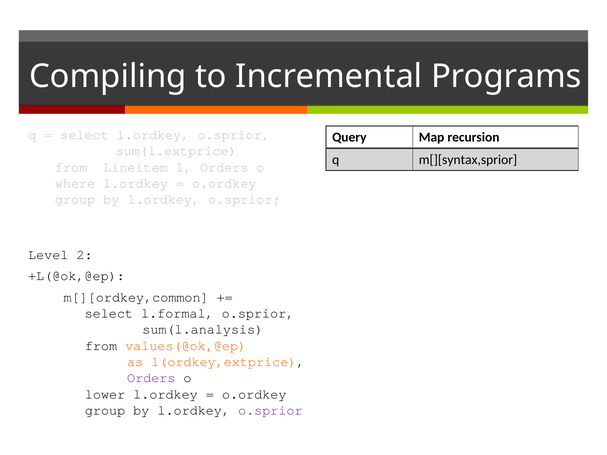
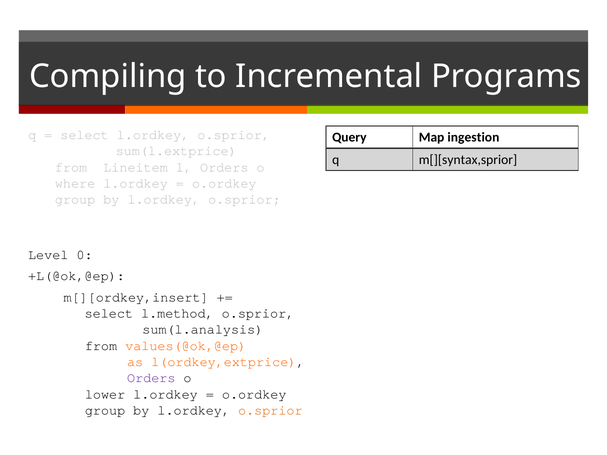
recursion: recursion -> ingestion
2: 2 -> 0
m[][ordkey,common: m[][ordkey,common -> m[][ordkey,insert
l.formal: l.formal -> l.method
o.sprior at (270, 410) colour: purple -> orange
